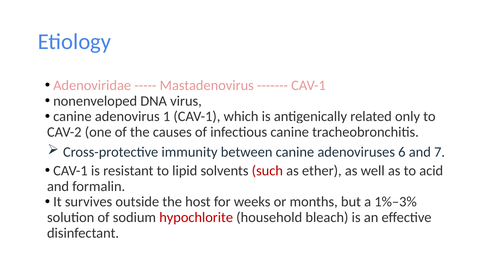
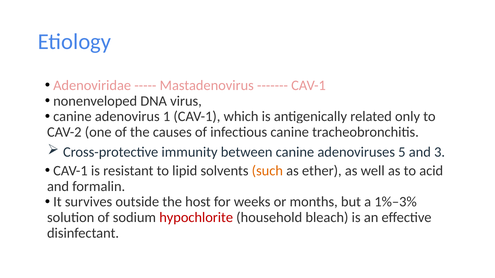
6: 6 -> 5
7: 7 -> 3
such colour: red -> orange
